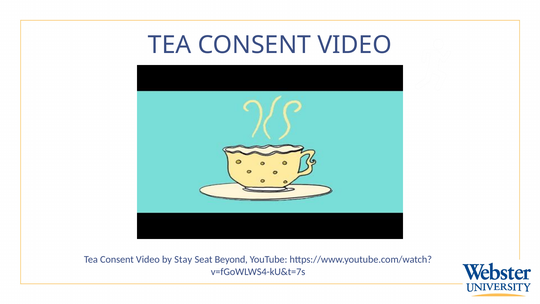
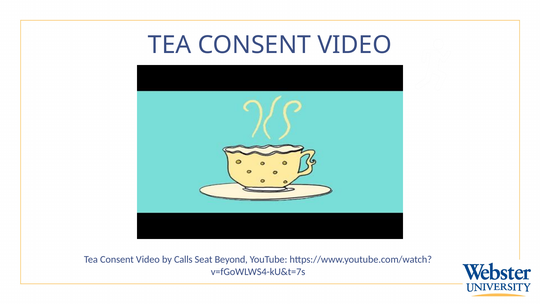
Stay: Stay -> Calls
